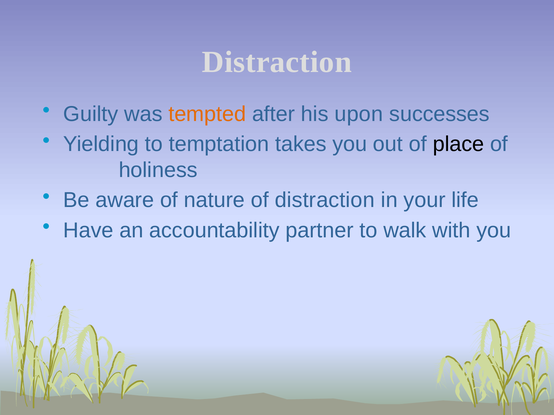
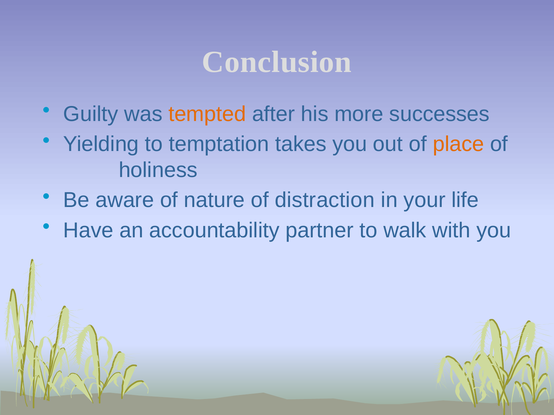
Distraction at (277, 62): Distraction -> Conclusion
upon: upon -> more
place colour: black -> orange
